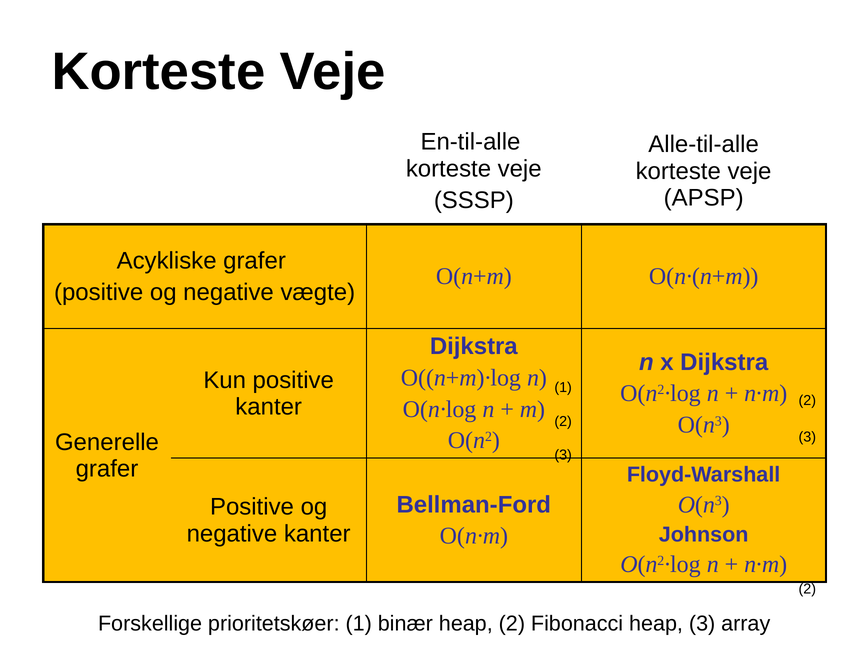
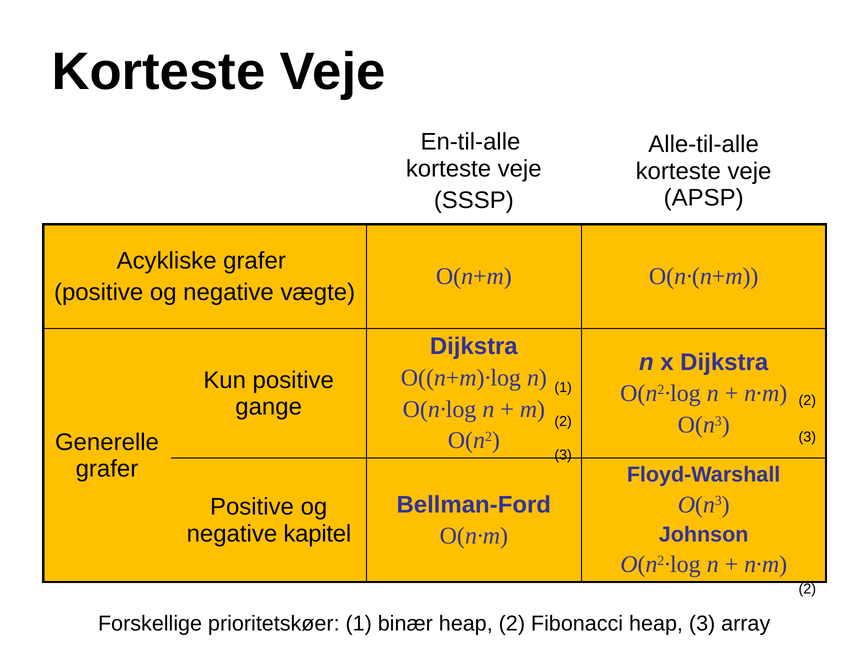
kanter at (269, 407): kanter -> gange
negative kanter: kanter -> kapitel
